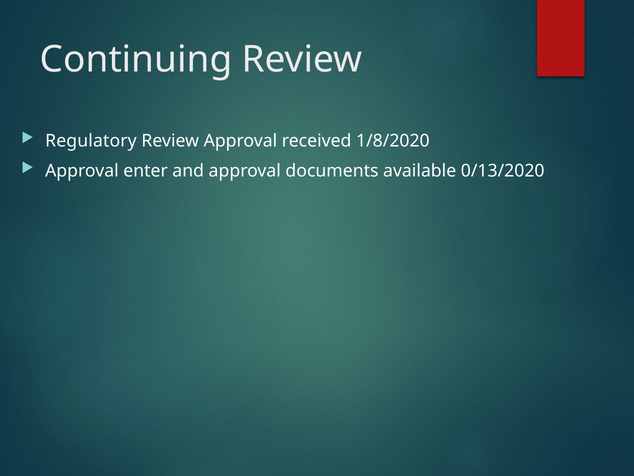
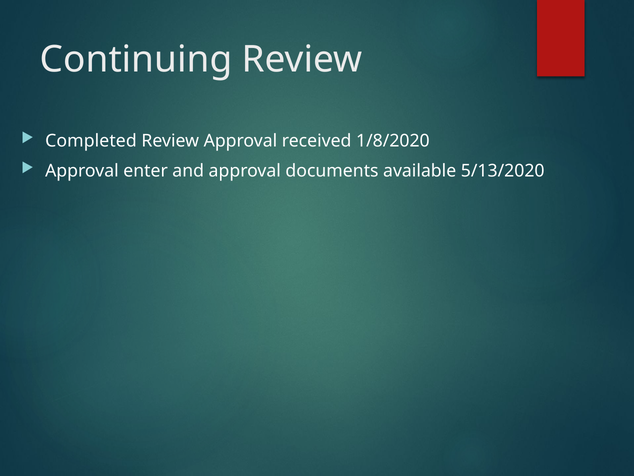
Regulatory: Regulatory -> Completed
0/13/2020: 0/13/2020 -> 5/13/2020
